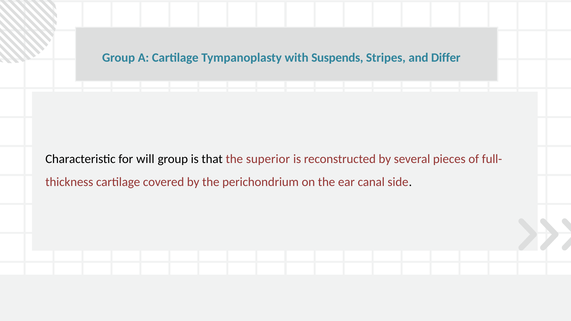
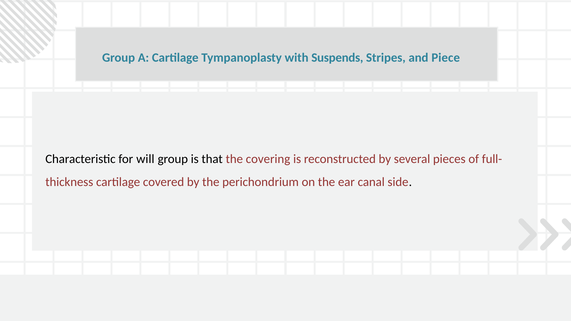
Differ: Differ -> Piece
superior: superior -> covering
